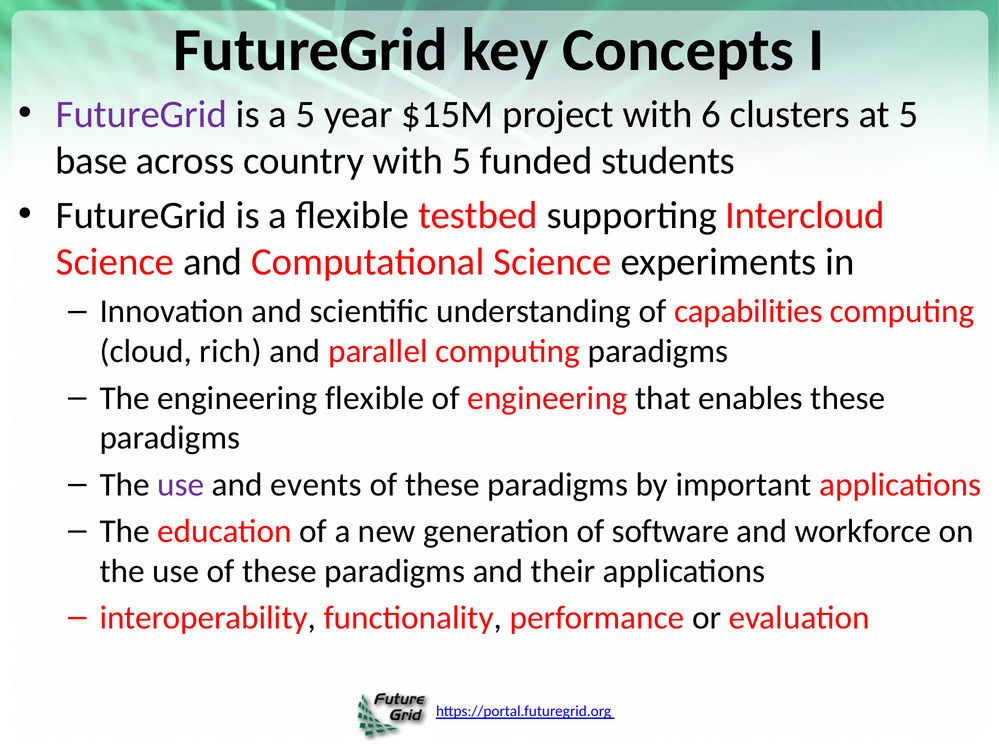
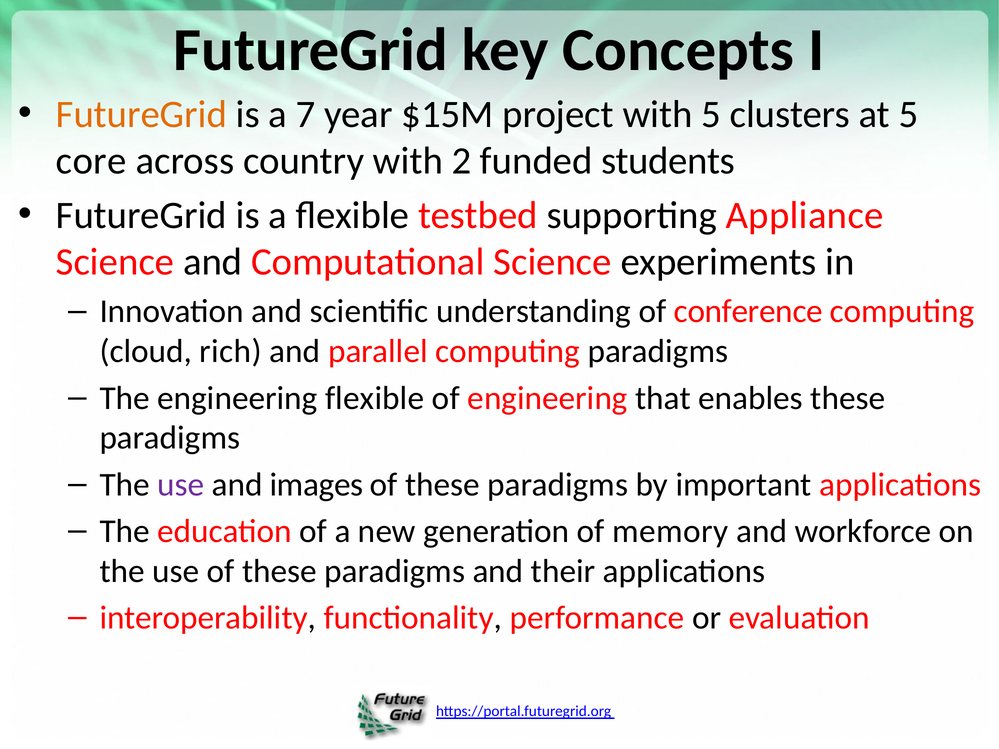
FutureGrid at (141, 114) colour: purple -> orange
a 5: 5 -> 7
with 6: 6 -> 5
base: base -> core
with 5: 5 -> 2
Intercloud: Intercloud -> Appliance
capabilities: capabilities -> conference
events: events -> images
software: software -> memory
